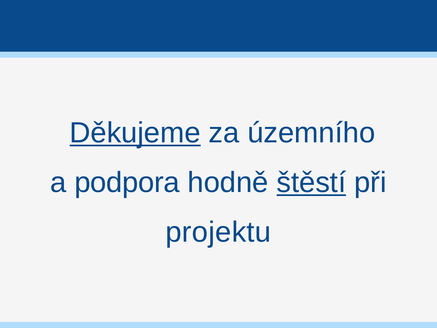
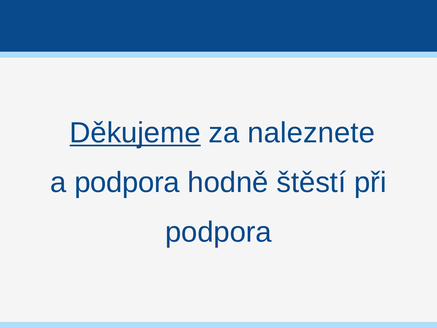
územního: územního -> naleznete
štěstí underline: present -> none
projektu at (218, 232): projektu -> podpora
